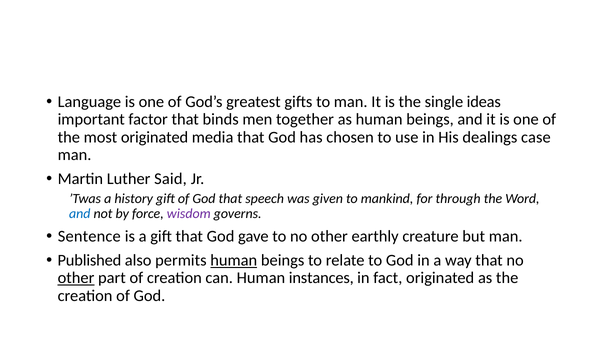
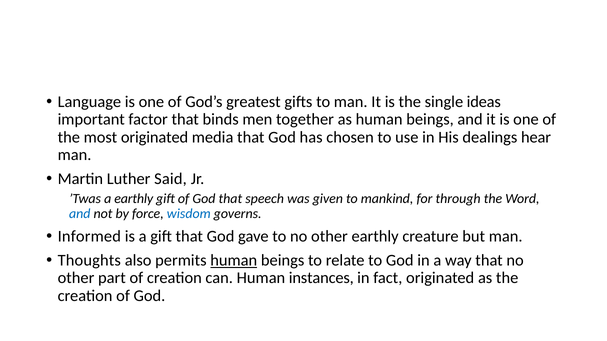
case: case -> hear
a history: history -> earthly
wisdom colour: purple -> blue
Sentence: Sentence -> Informed
Published: Published -> Thoughts
other at (76, 278) underline: present -> none
